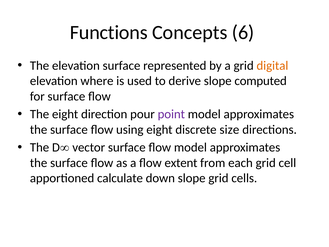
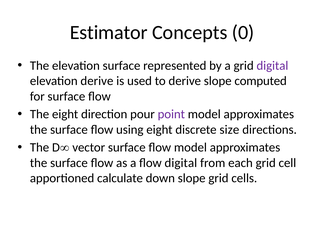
Functions: Functions -> Estimator
6: 6 -> 0
digital at (272, 66) colour: orange -> purple
elevation where: where -> derive
flow extent: extent -> digital
